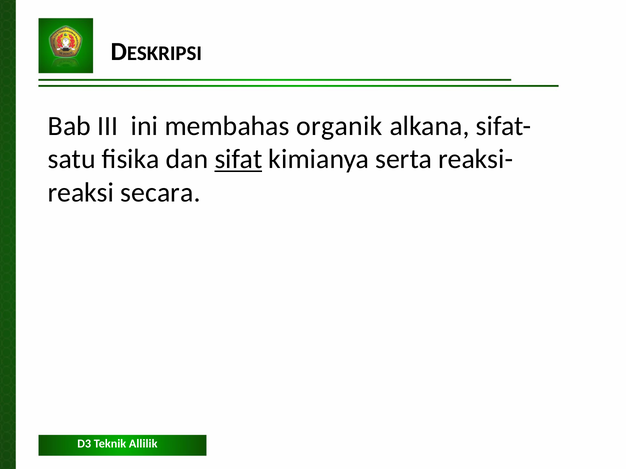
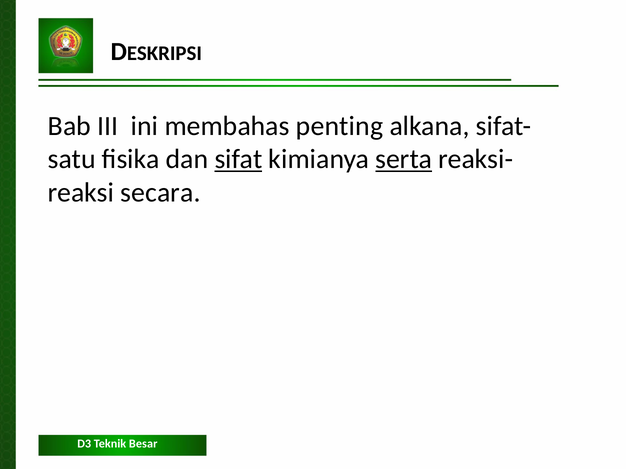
organik: organik -> penting
serta underline: none -> present
Allilik: Allilik -> Besar
